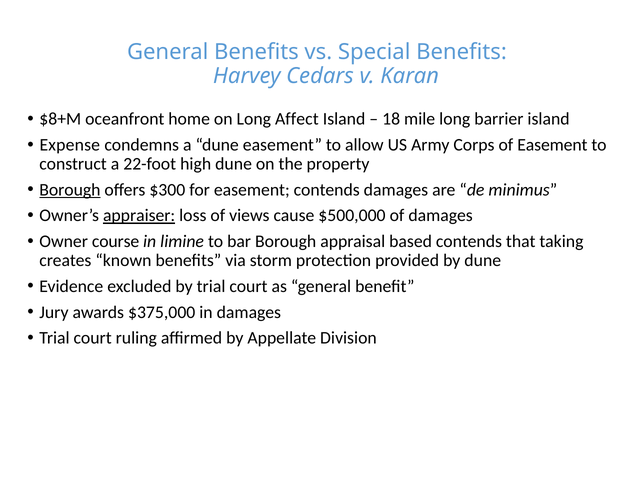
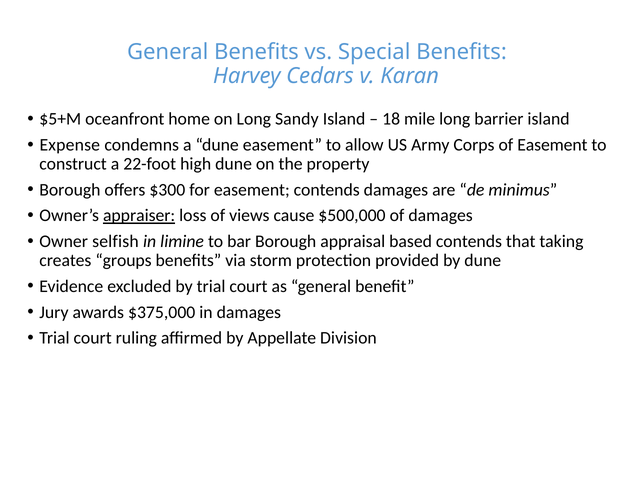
$8+M: $8+M -> $5+M
Affect: Affect -> Sandy
Borough at (70, 190) underline: present -> none
course: course -> selfish
known: known -> groups
